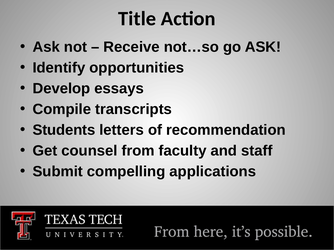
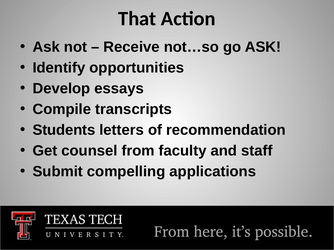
Title: Title -> That
